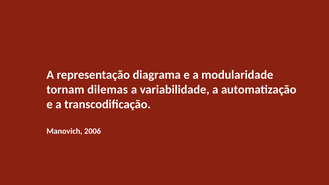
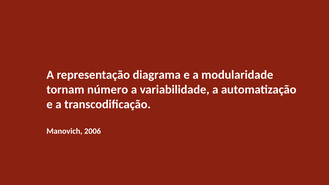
dilemas: dilemas -> número
